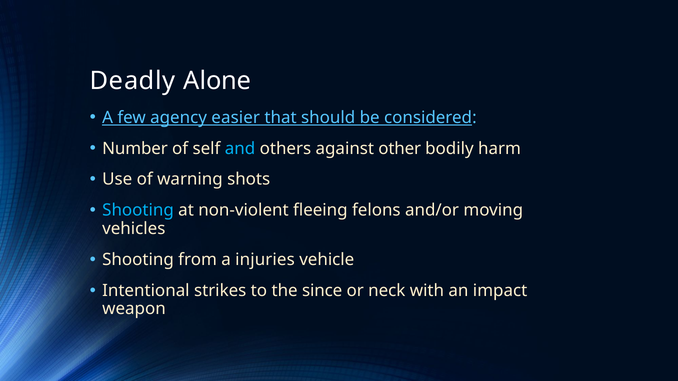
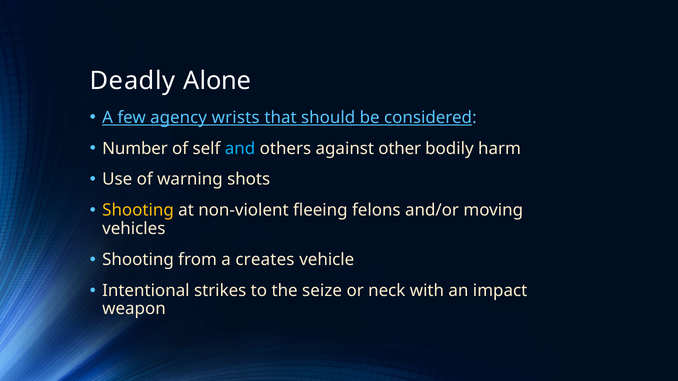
easier: easier -> wrists
Shooting at (138, 211) colour: light blue -> yellow
injuries: injuries -> creates
since: since -> seize
